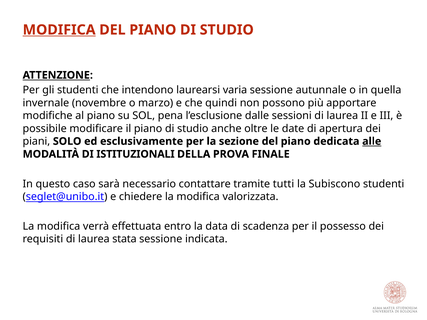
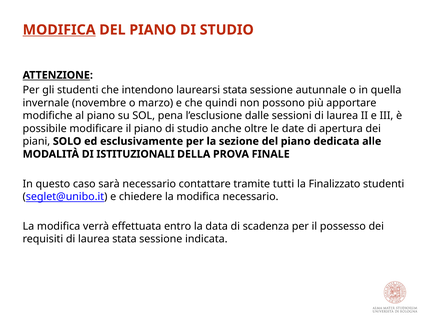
laurearsi varia: varia -> stata
alle underline: present -> none
Subiscono: Subiscono -> Finalizzato
modifica valorizzata: valorizzata -> necessario
